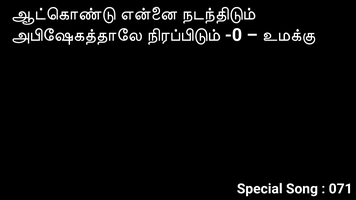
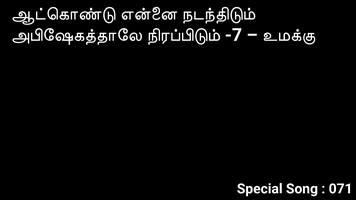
-0: -0 -> -7
